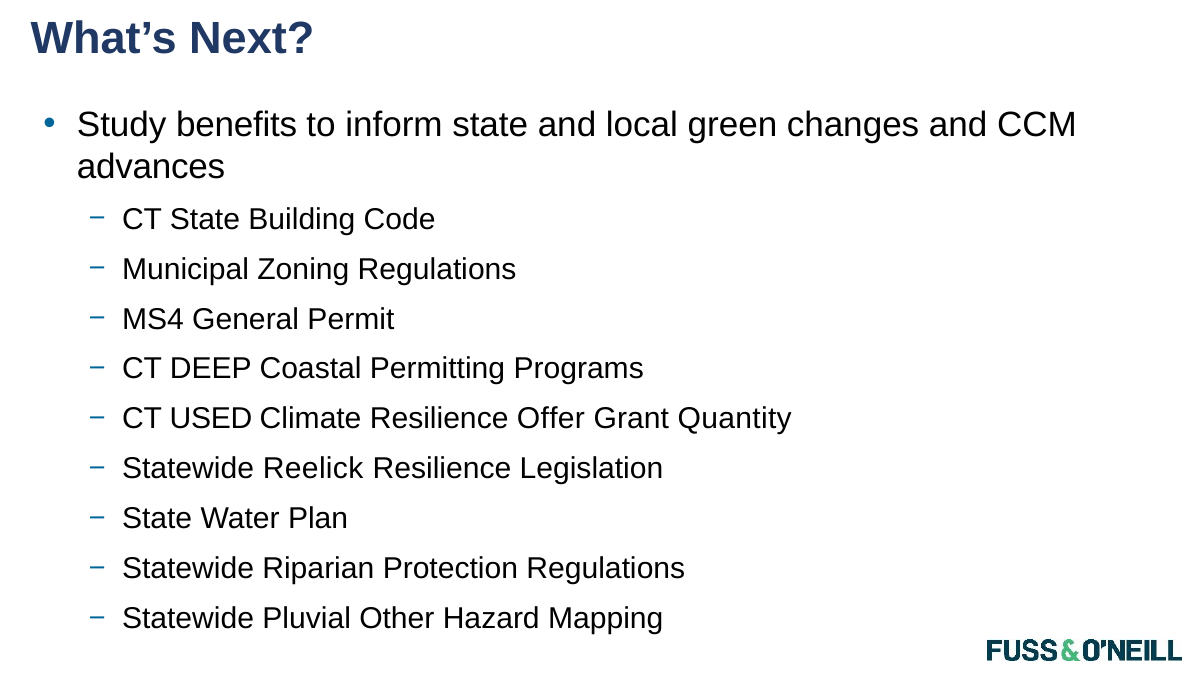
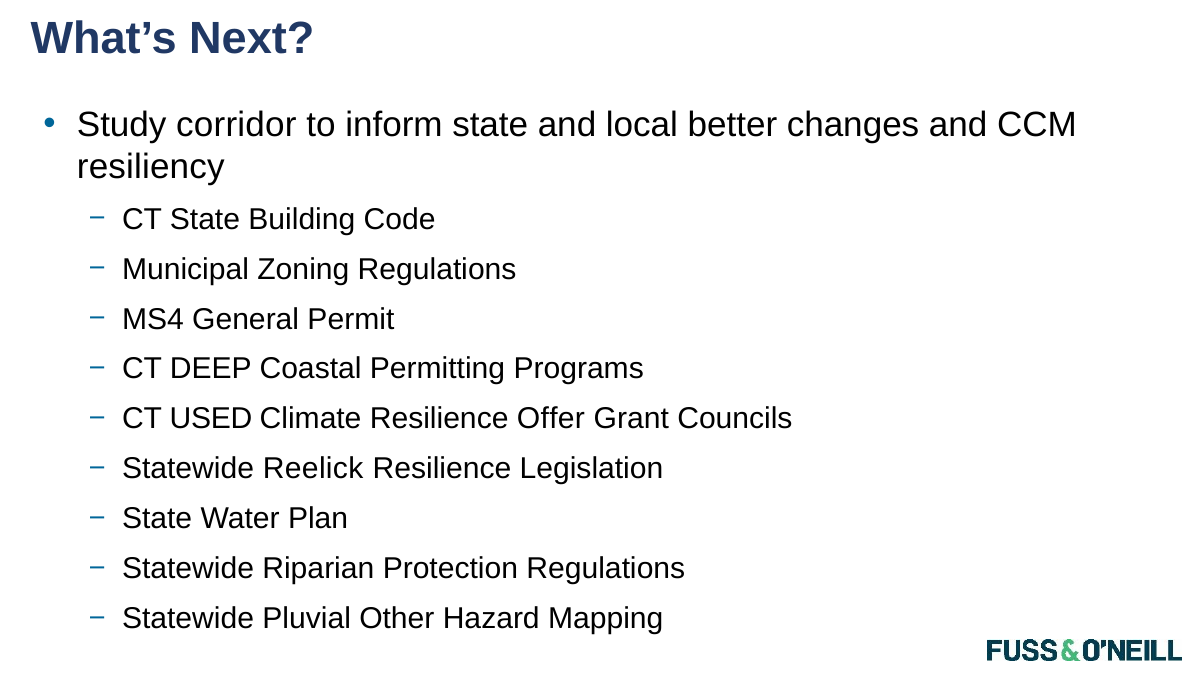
benefits: benefits -> corridor
green: green -> better
advances: advances -> resiliency
Quantity: Quantity -> Councils
